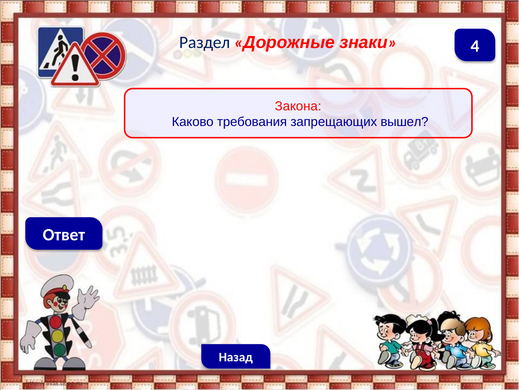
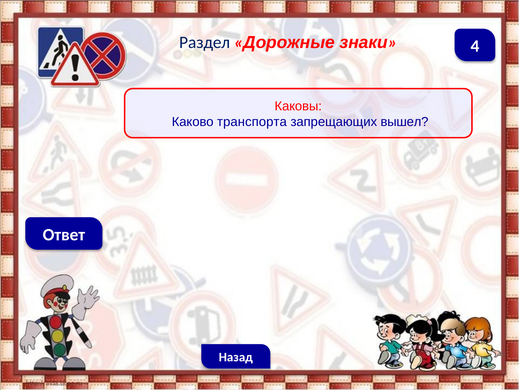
Закона: Закона -> Каковы
требования: требования -> транспорта
